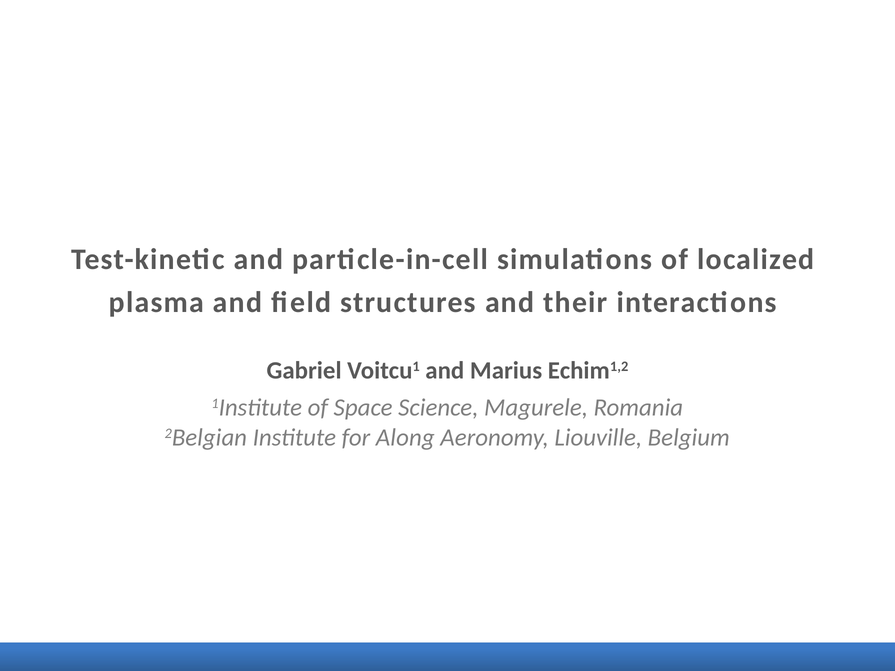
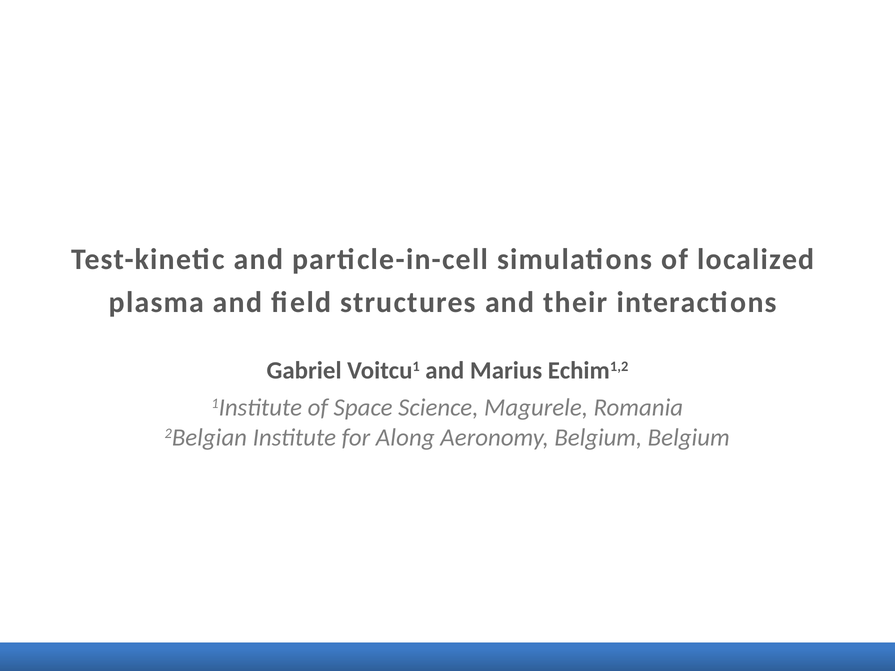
Aeronomy Liouville: Liouville -> Belgium
